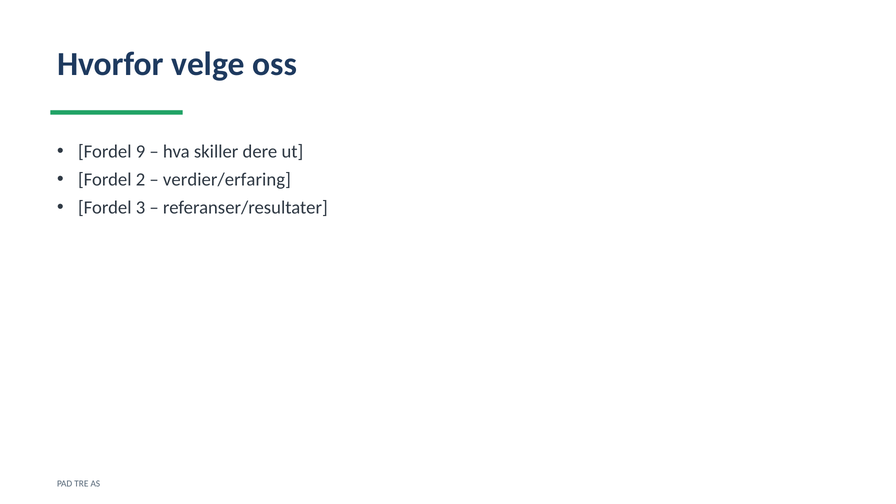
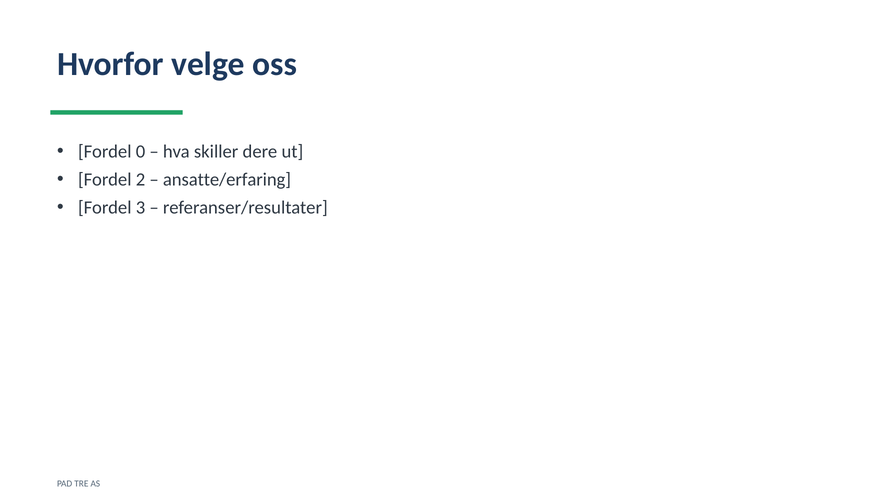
9: 9 -> 0
verdier/erfaring: verdier/erfaring -> ansatte/erfaring
